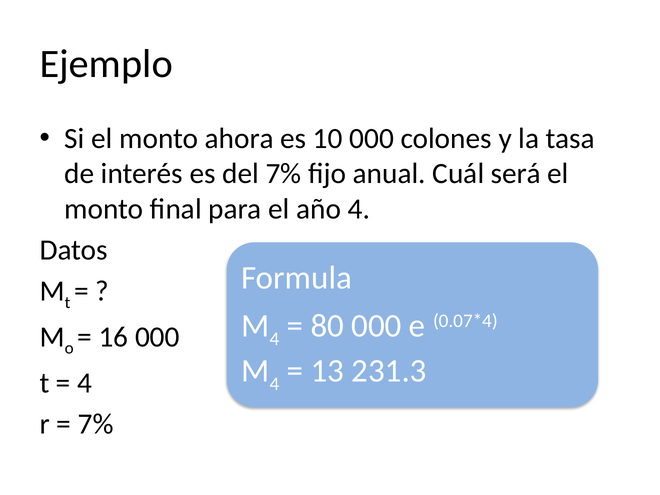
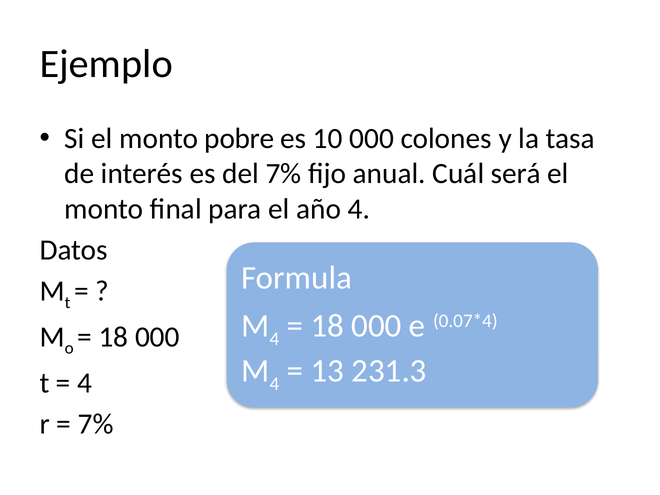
ahora: ahora -> pobre
80 at (327, 326): 80 -> 18
16 at (113, 337): 16 -> 18
